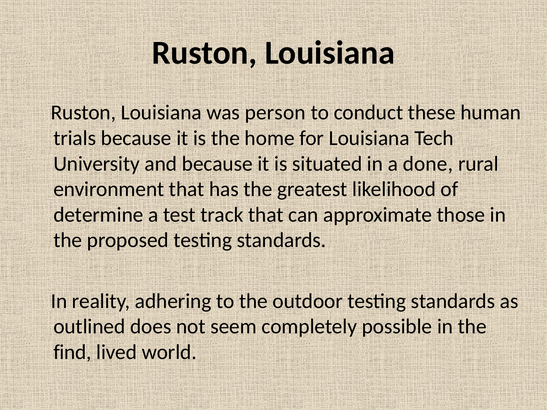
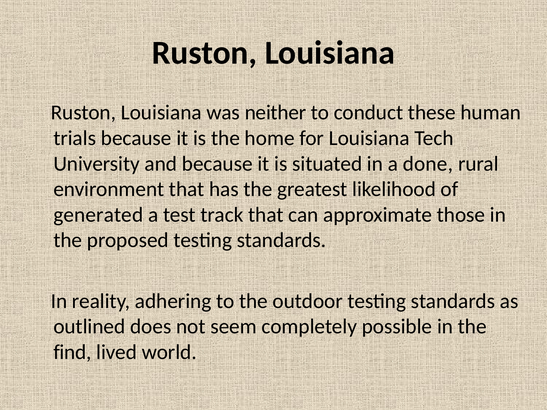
person: person -> neither
determine: determine -> generated
